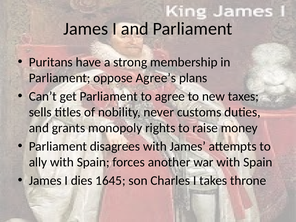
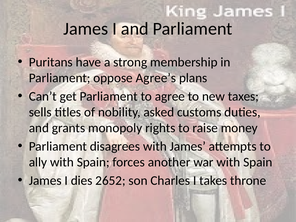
never: never -> asked
1645: 1645 -> 2652
